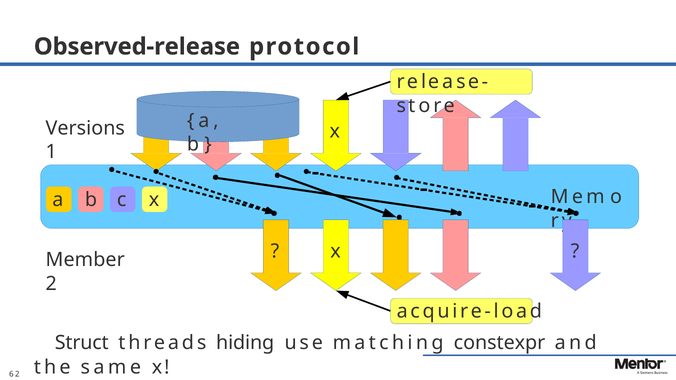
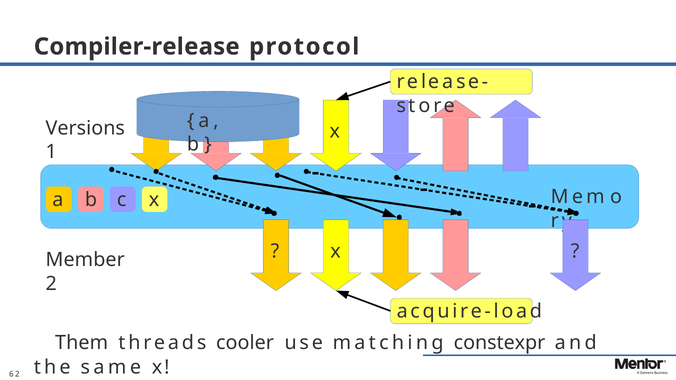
Observed-release: Observed-release -> Compiler-release
Struct: Struct -> Them
hiding: hiding -> cooler
